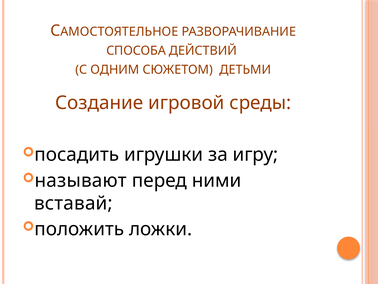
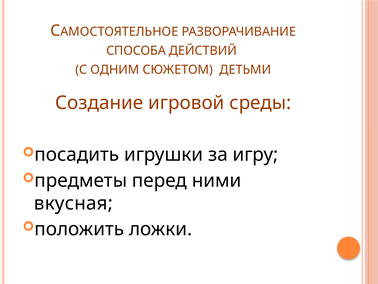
называют: называют -> предметы
вставай: вставай -> вкусная
